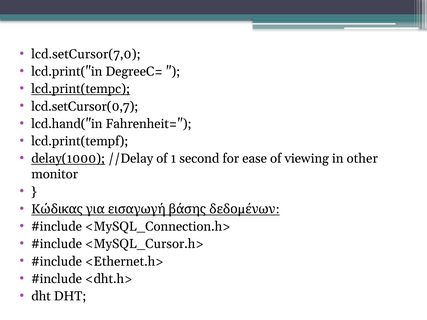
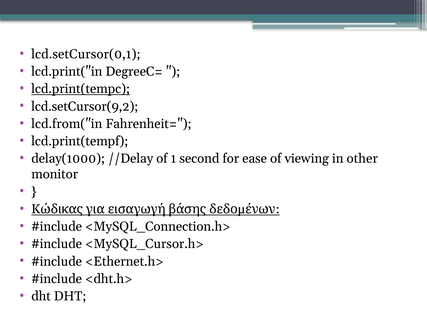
lcd.setCursor(7,0: lcd.setCursor(7,0 -> lcd.setCursor(0,1
lcd.setCursor(0,7: lcd.setCursor(0,7 -> lcd.setCursor(9,2
lcd.hand("in: lcd.hand("in -> lcd.from("in
delay(1000 underline: present -> none
